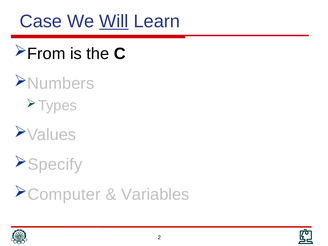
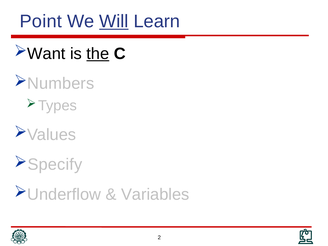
Case: Case -> Point
From: From -> Want
the underline: none -> present
Computer: Computer -> Underflow
